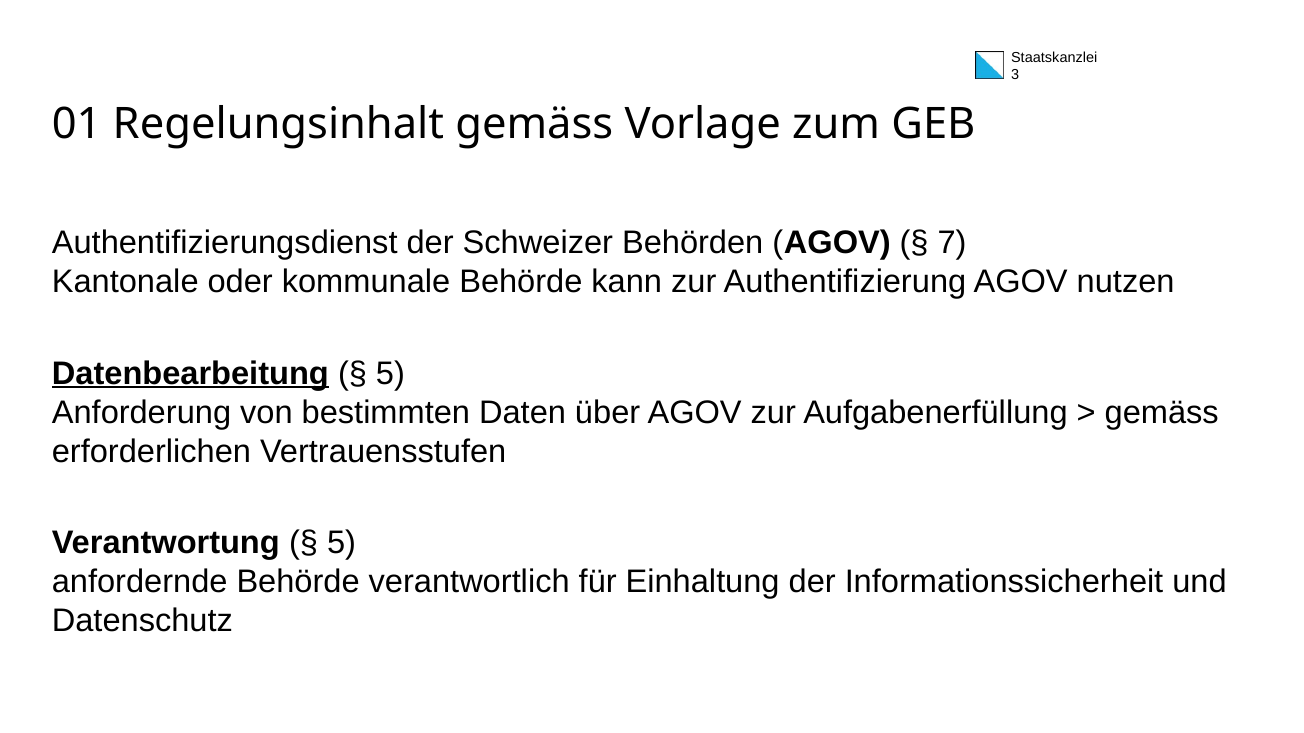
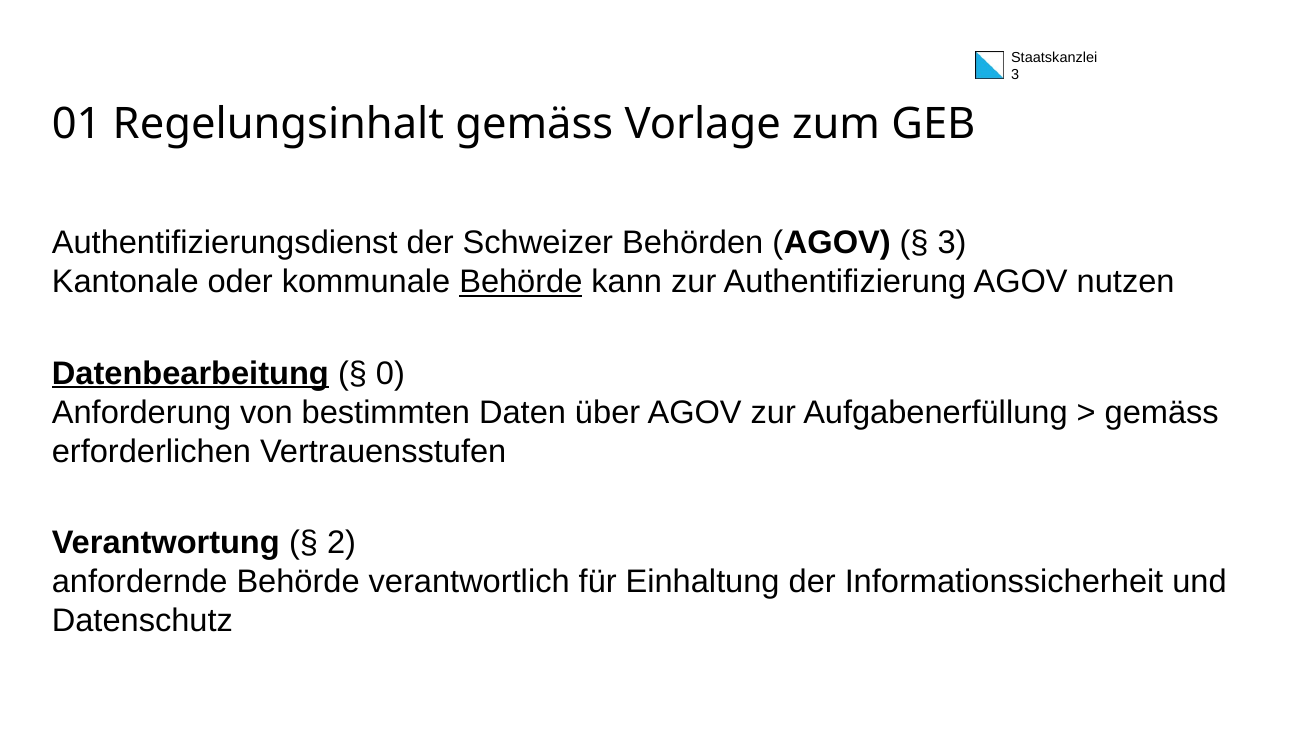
7 at (952, 243): 7 -> 3
Behörde at (521, 282) underline: none -> present
5 at (390, 374): 5 -> 0
5 at (342, 543): 5 -> 2
